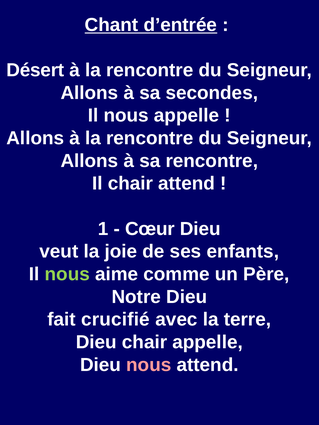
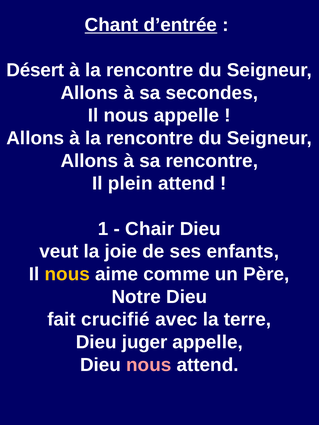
Il chair: chair -> plein
Cœur: Cœur -> Chair
nous at (67, 274) colour: light green -> yellow
Dieu chair: chair -> juger
